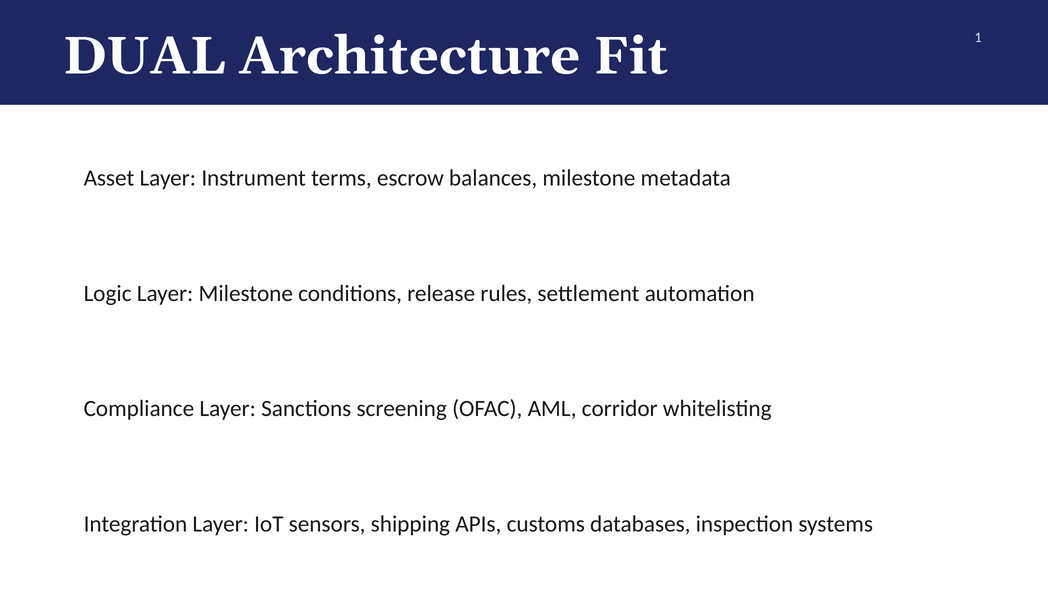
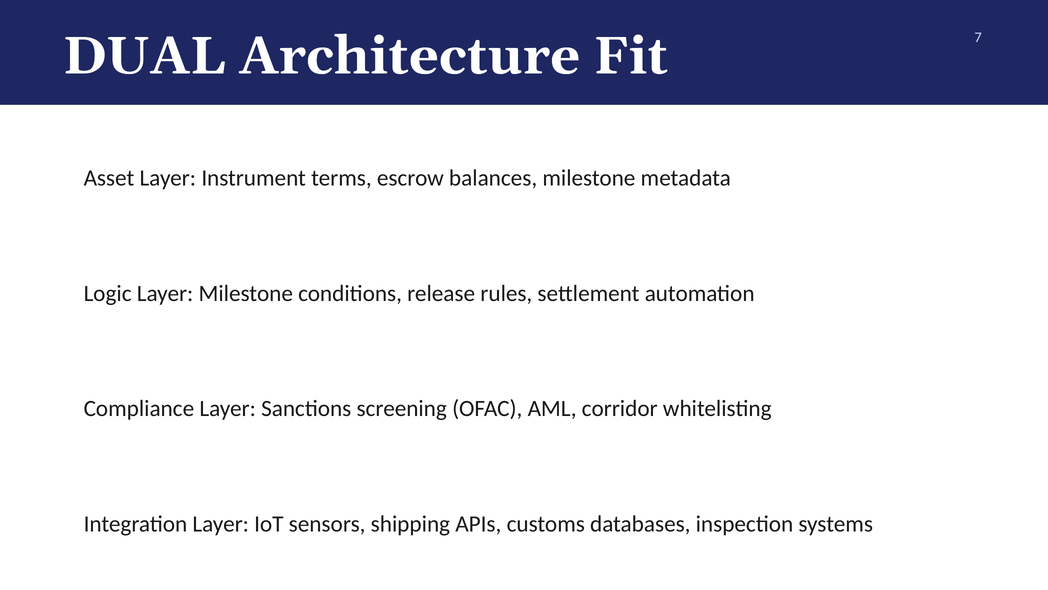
1: 1 -> 7
